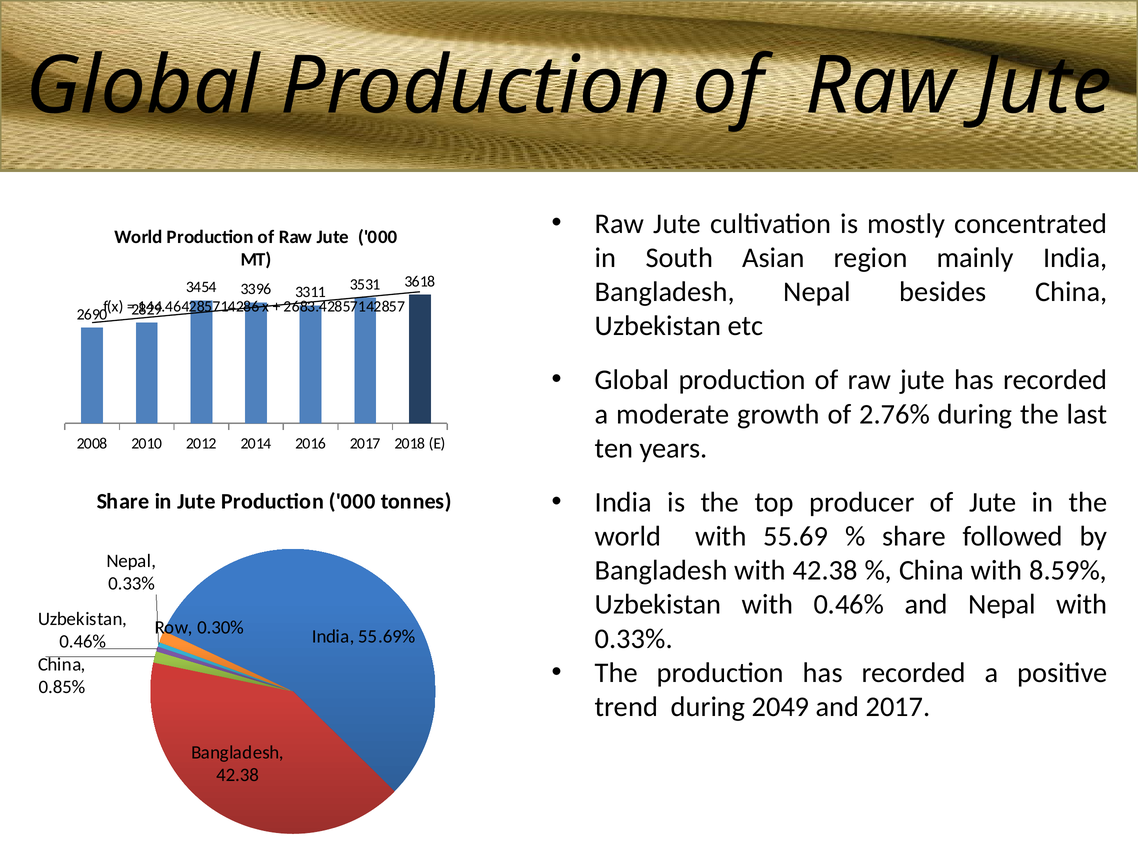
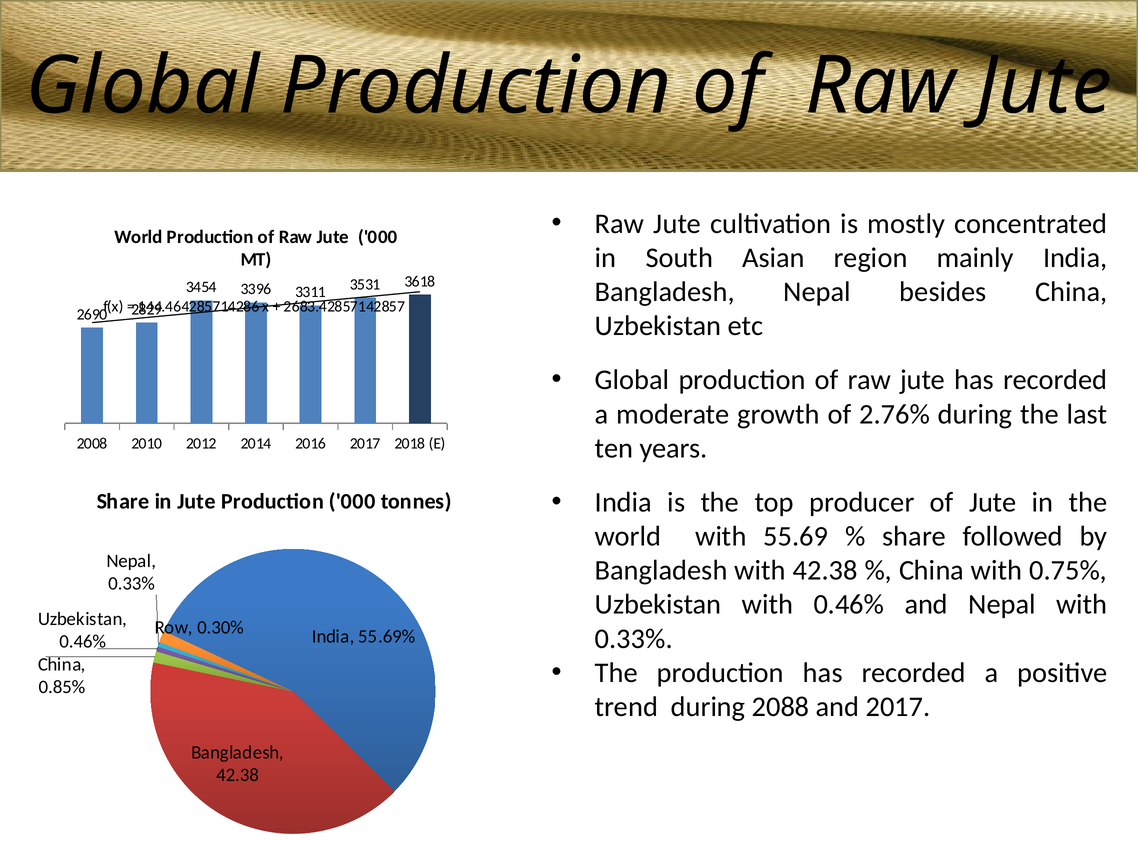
8.59%: 8.59% -> 0.75%
2049: 2049 -> 2088
